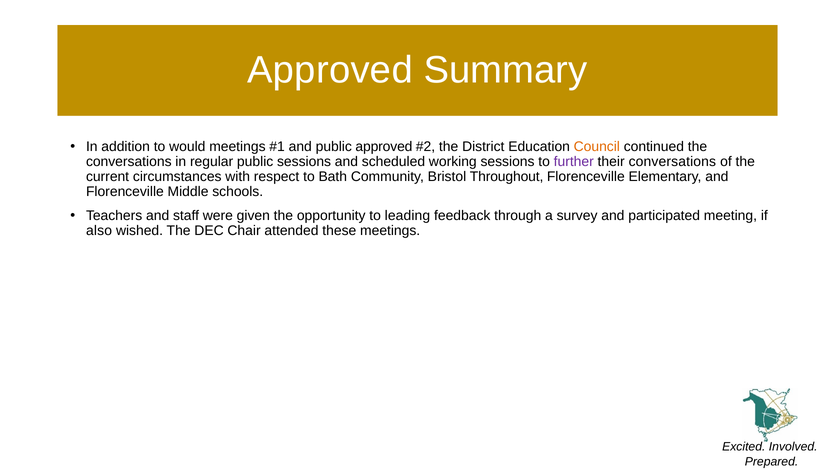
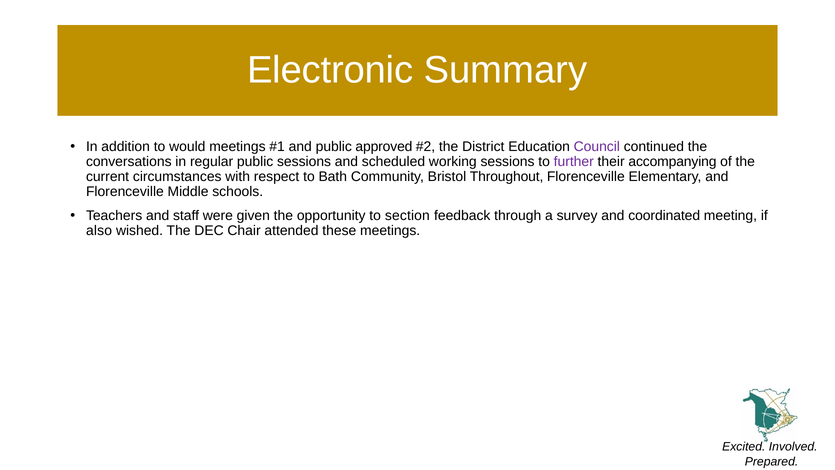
Approved at (330, 70): Approved -> Electronic
Council colour: orange -> purple
their conversations: conversations -> accompanying
leading: leading -> section
participated: participated -> coordinated
